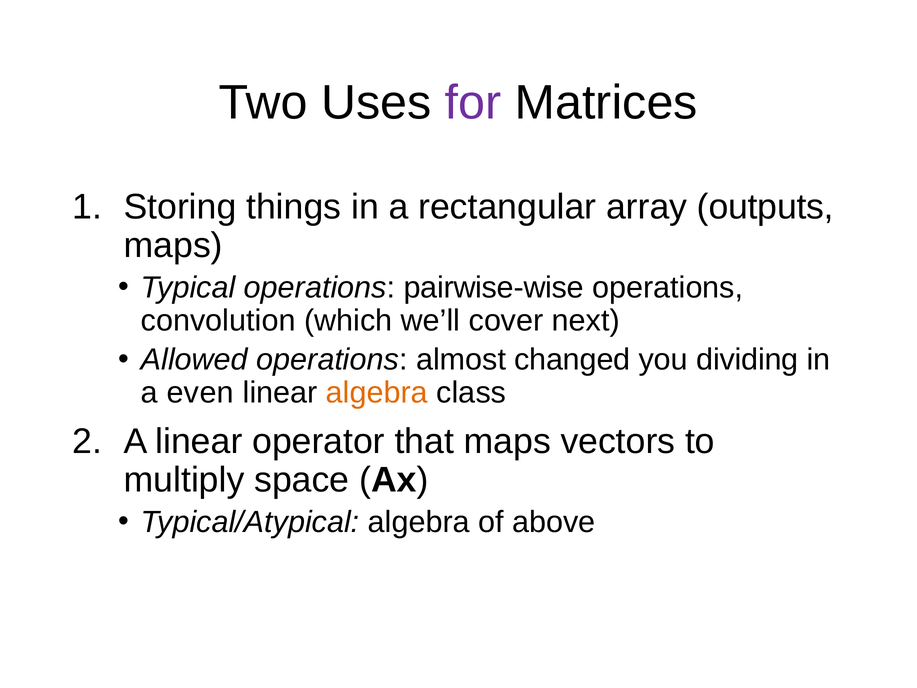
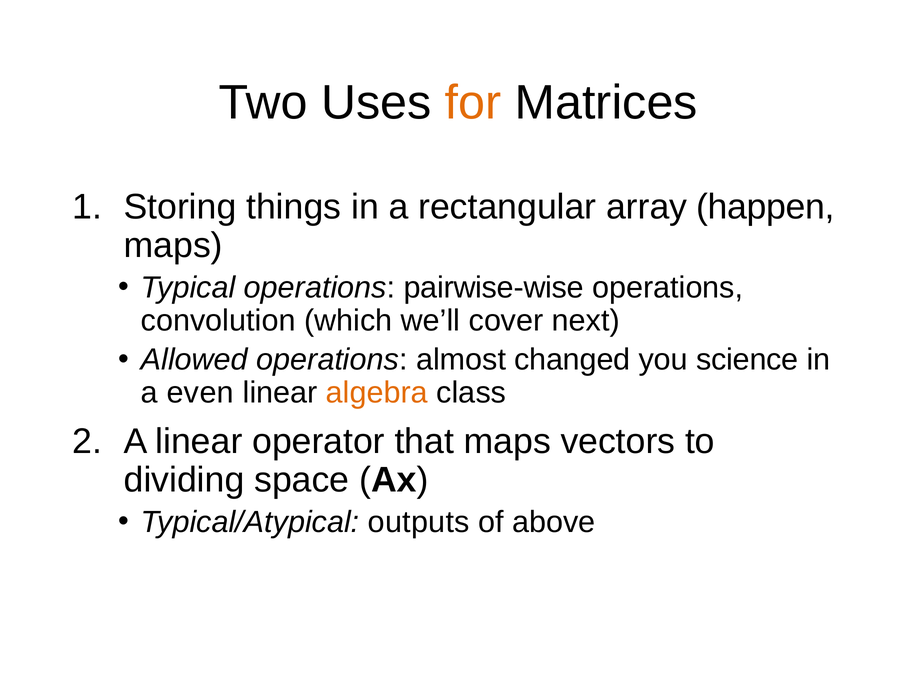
for colour: purple -> orange
outputs: outputs -> happen
dividing: dividing -> science
multiply: multiply -> dividing
Typical/Atypical algebra: algebra -> outputs
